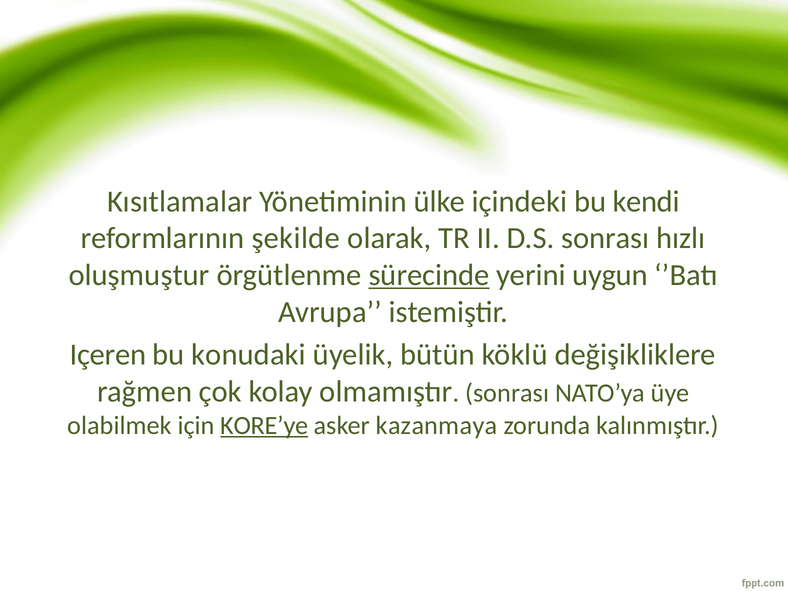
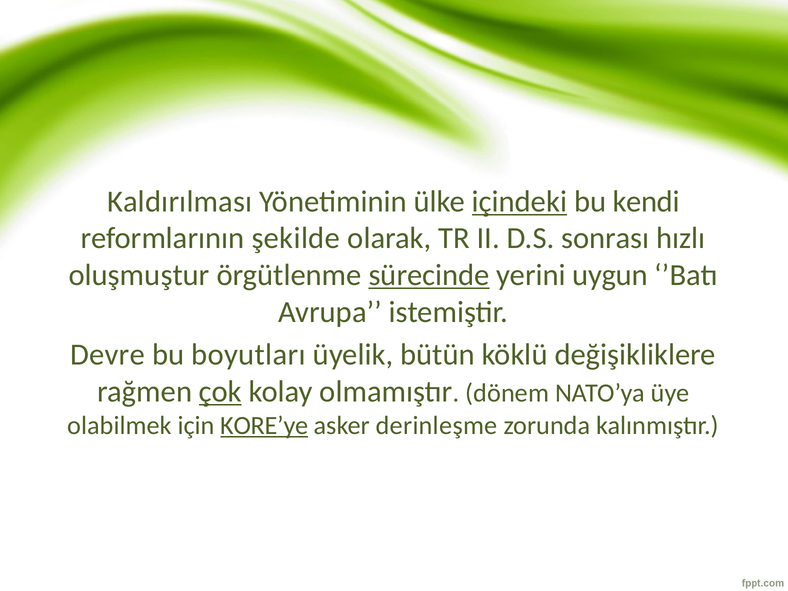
Kısıtlamalar: Kısıtlamalar -> Kaldırılması
içindeki underline: none -> present
Içeren: Içeren -> Devre
konudaki: konudaki -> boyutları
çok underline: none -> present
sonrası at (507, 393): sonrası -> dönem
kazanmaya: kazanmaya -> derinleşme
